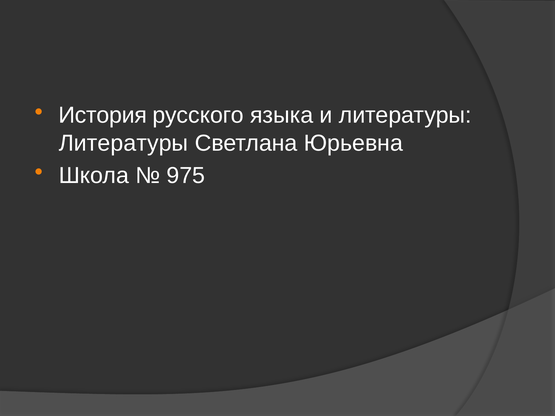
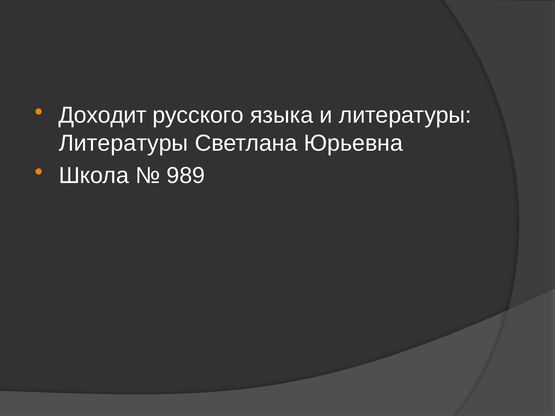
История: История -> Доходит
975: 975 -> 989
